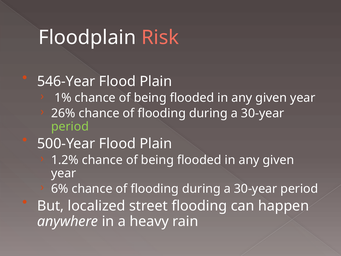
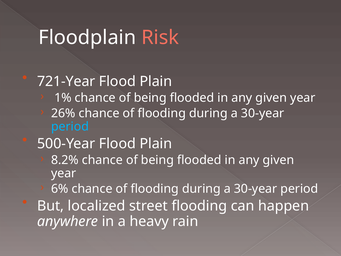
546-Year: 546-Year -> 721-Year
period at (70, 126) colour: light green -> light blue
1.2%: 1.2% -> 8.2%
